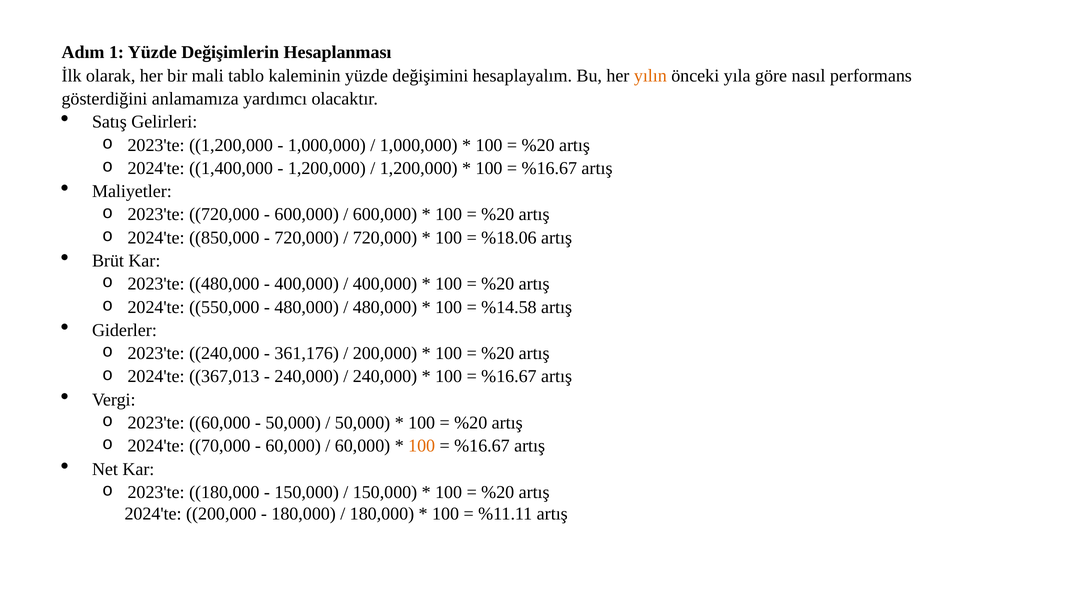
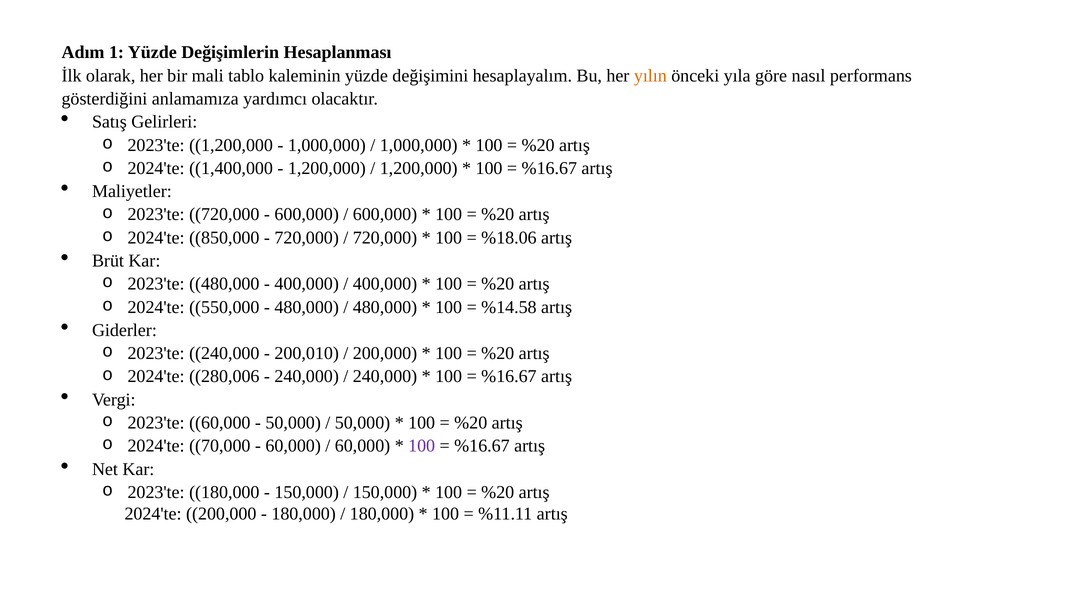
361,176: 361,176 -> 200,010
367,013: 367,013 -> 280,006
100 at (422, 446) colour: orange -> purple
